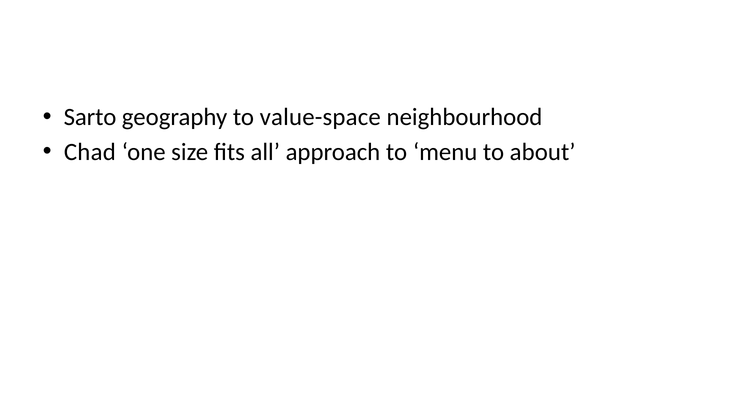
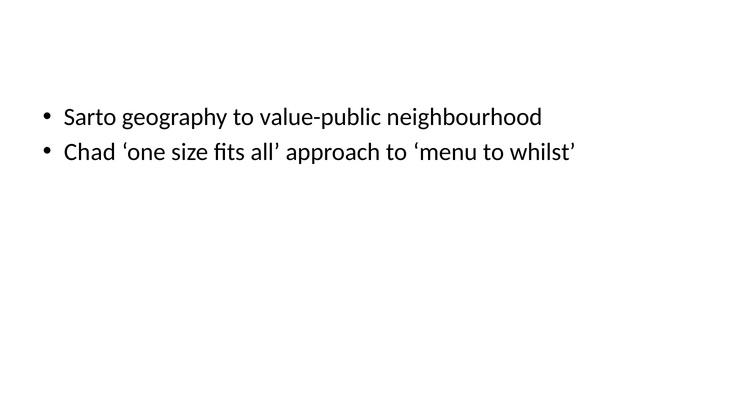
value-space: value-space -> value-public
about: about -> whilst
